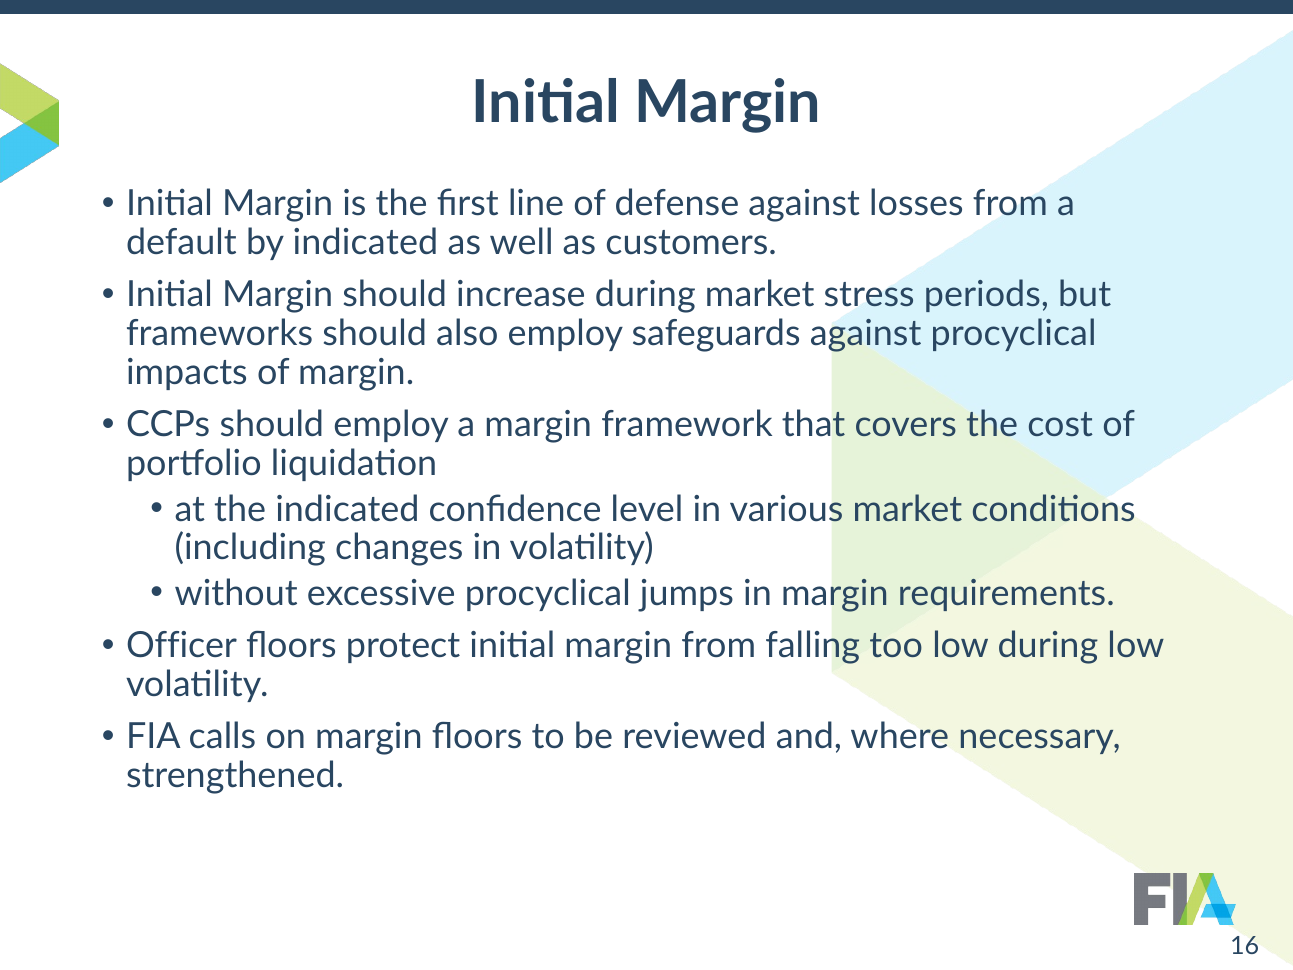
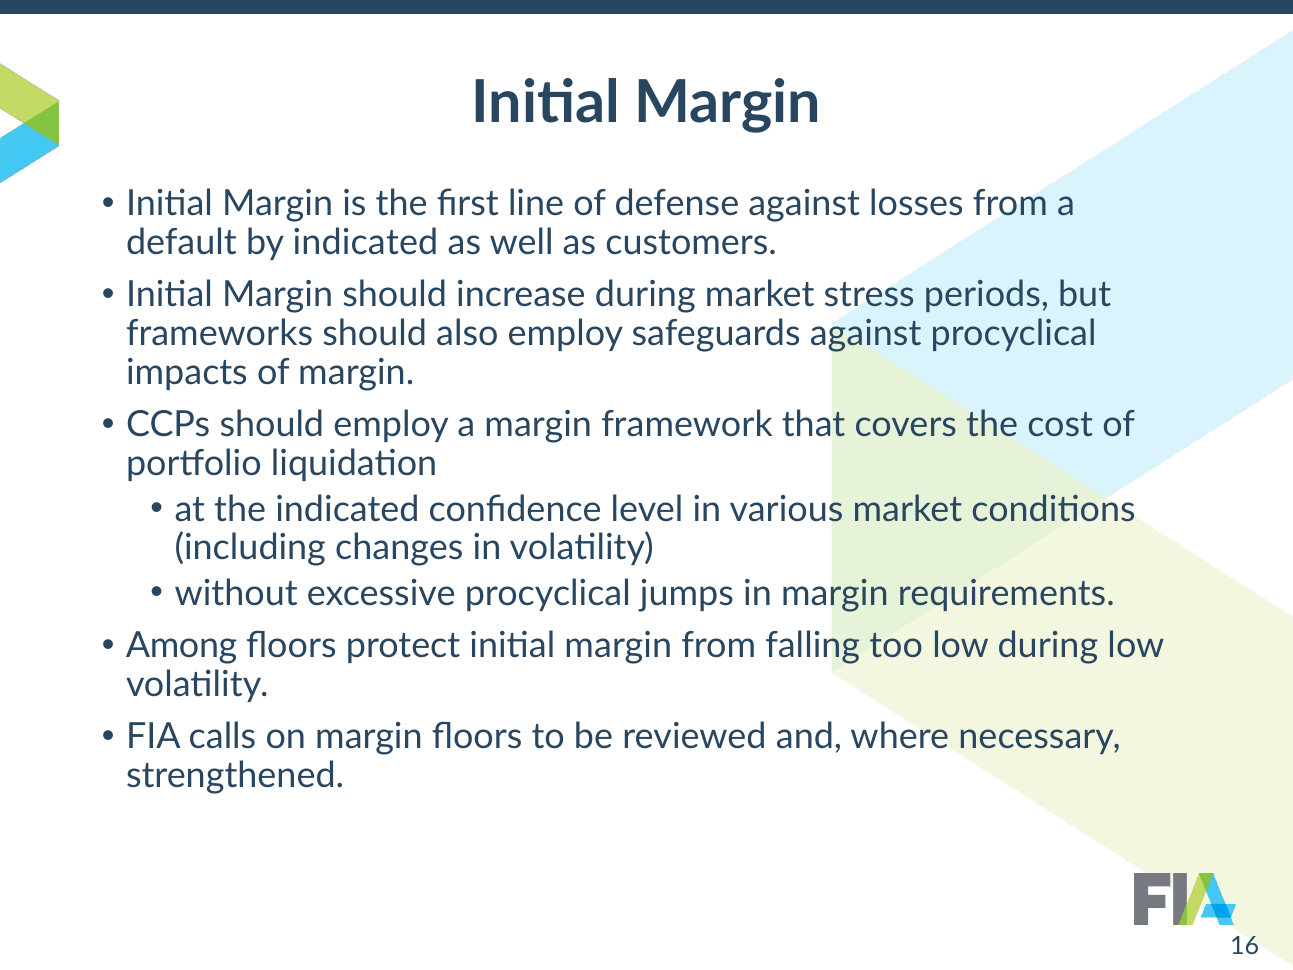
Officer: Officer -> Among
